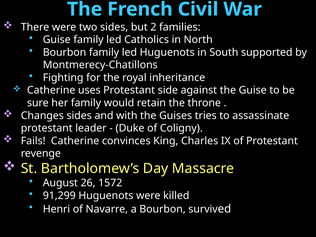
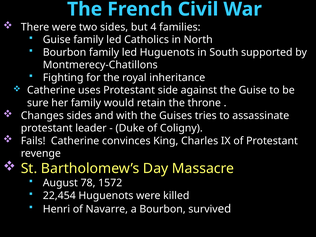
2: 2 -> 4
26: 26 -> 78
91,299: 91,299 -> 22,454
